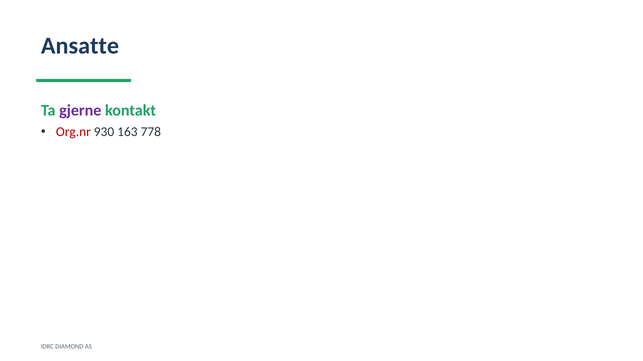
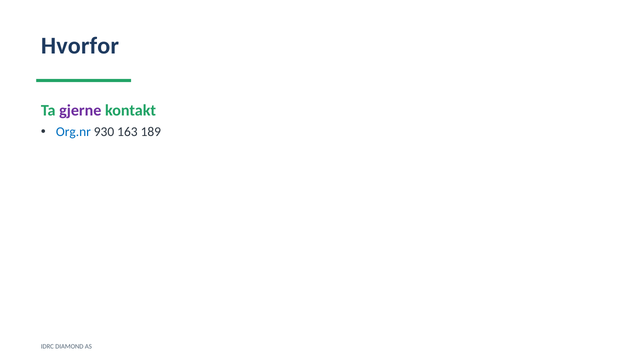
Ansatte: Ansatte -> Hvorfor
Org.nr colour: red -> blue
778: 778 -> 189
